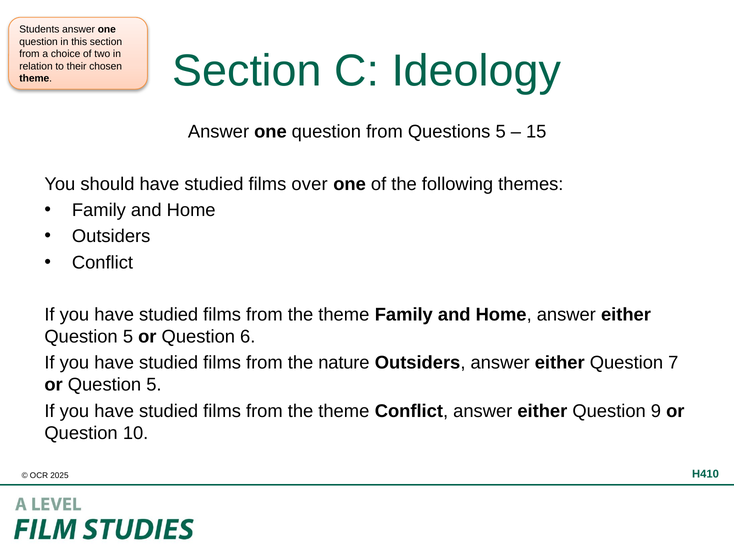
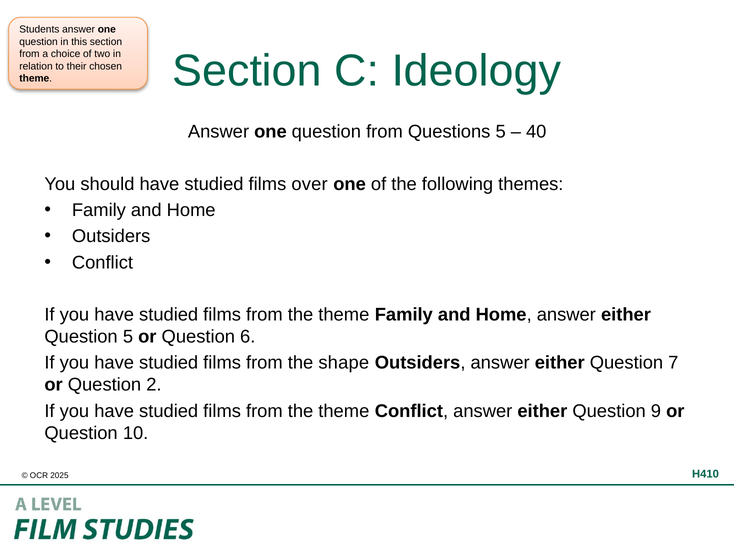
15: 15 -> 40
nature: nature -> shape
or Question 5: 5 -> 2
